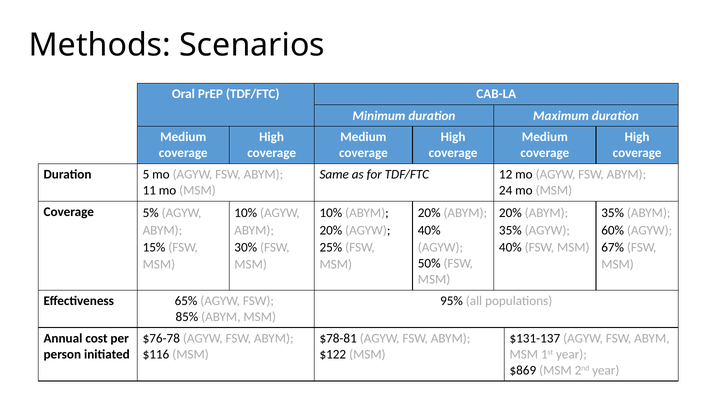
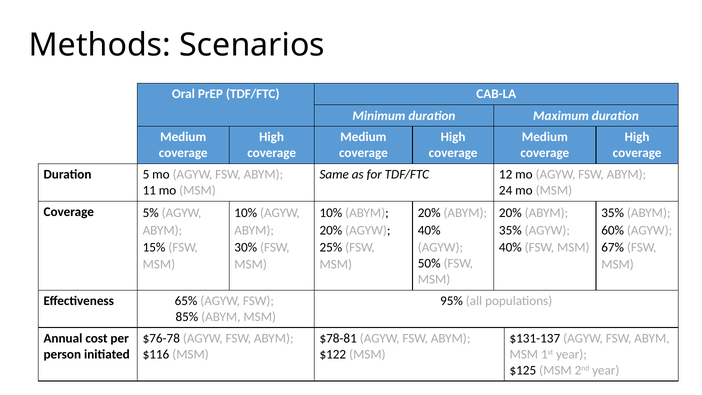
$869: $869 -> $125
